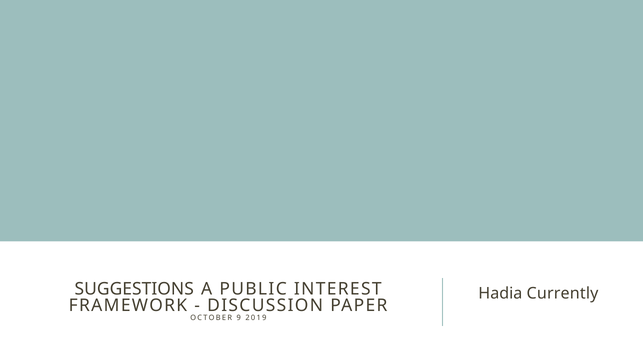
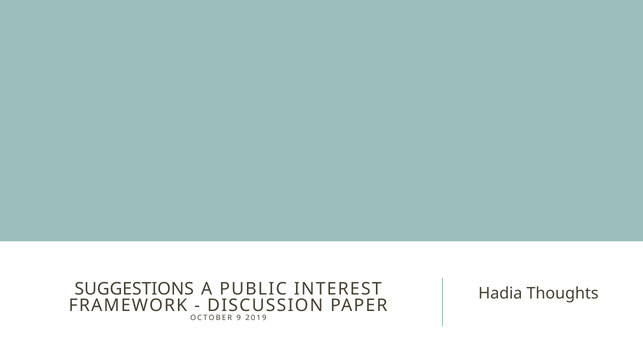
Currently: Currently -> Thoughts
